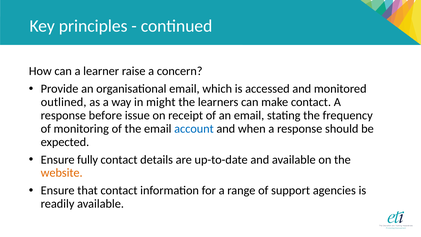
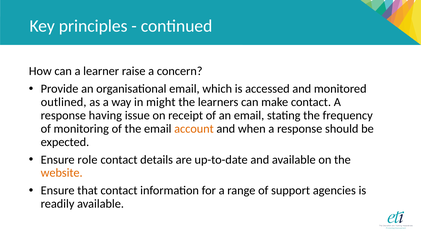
before: before -> having
account colour: blue -> orange
fully: fully -> role
